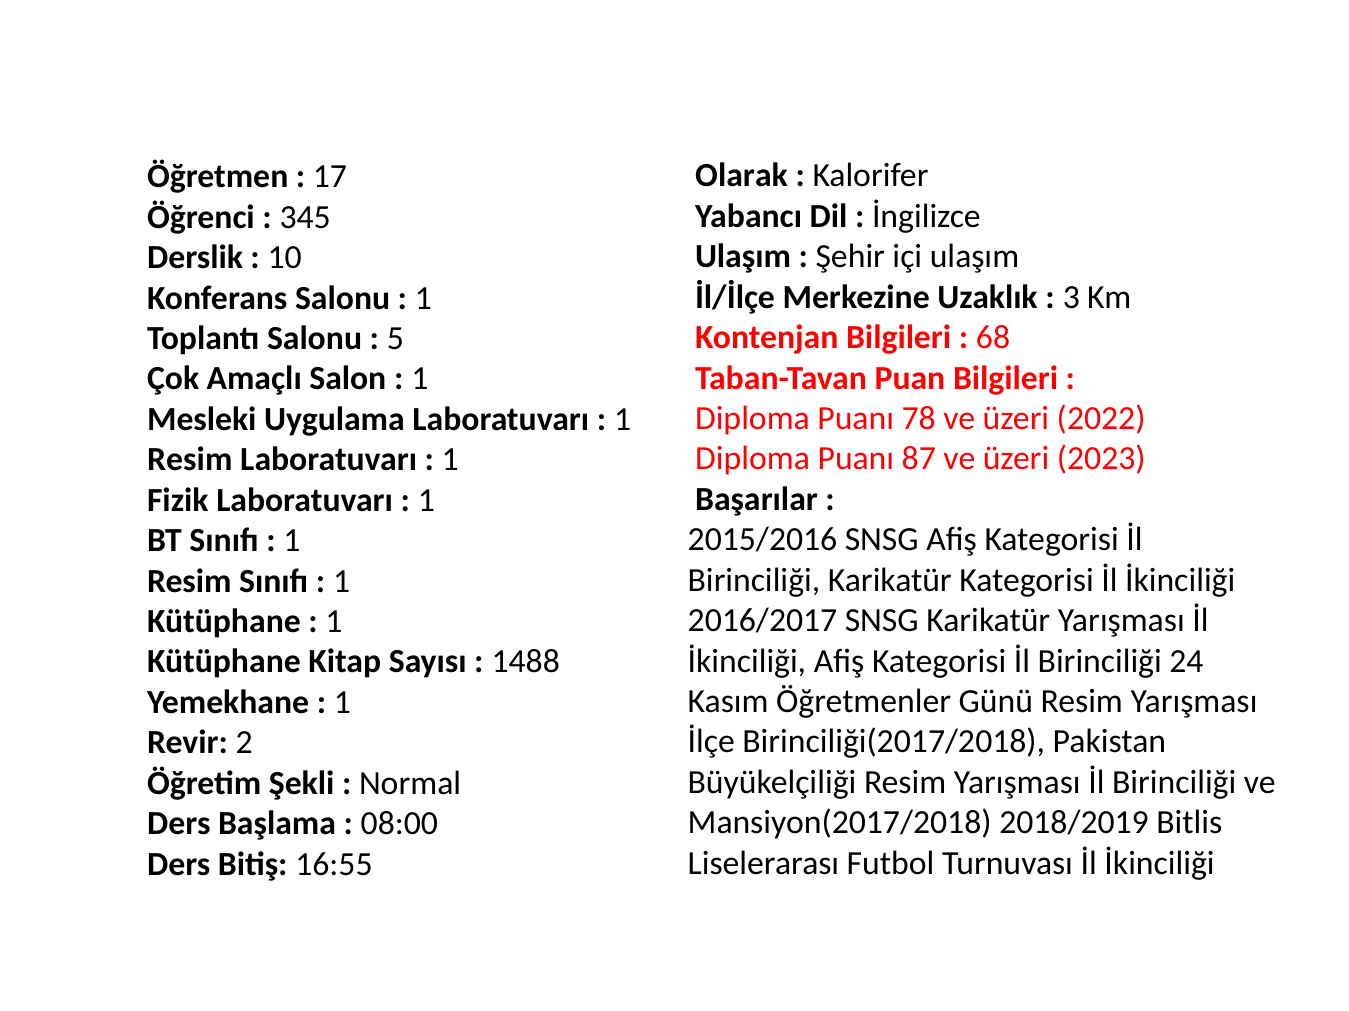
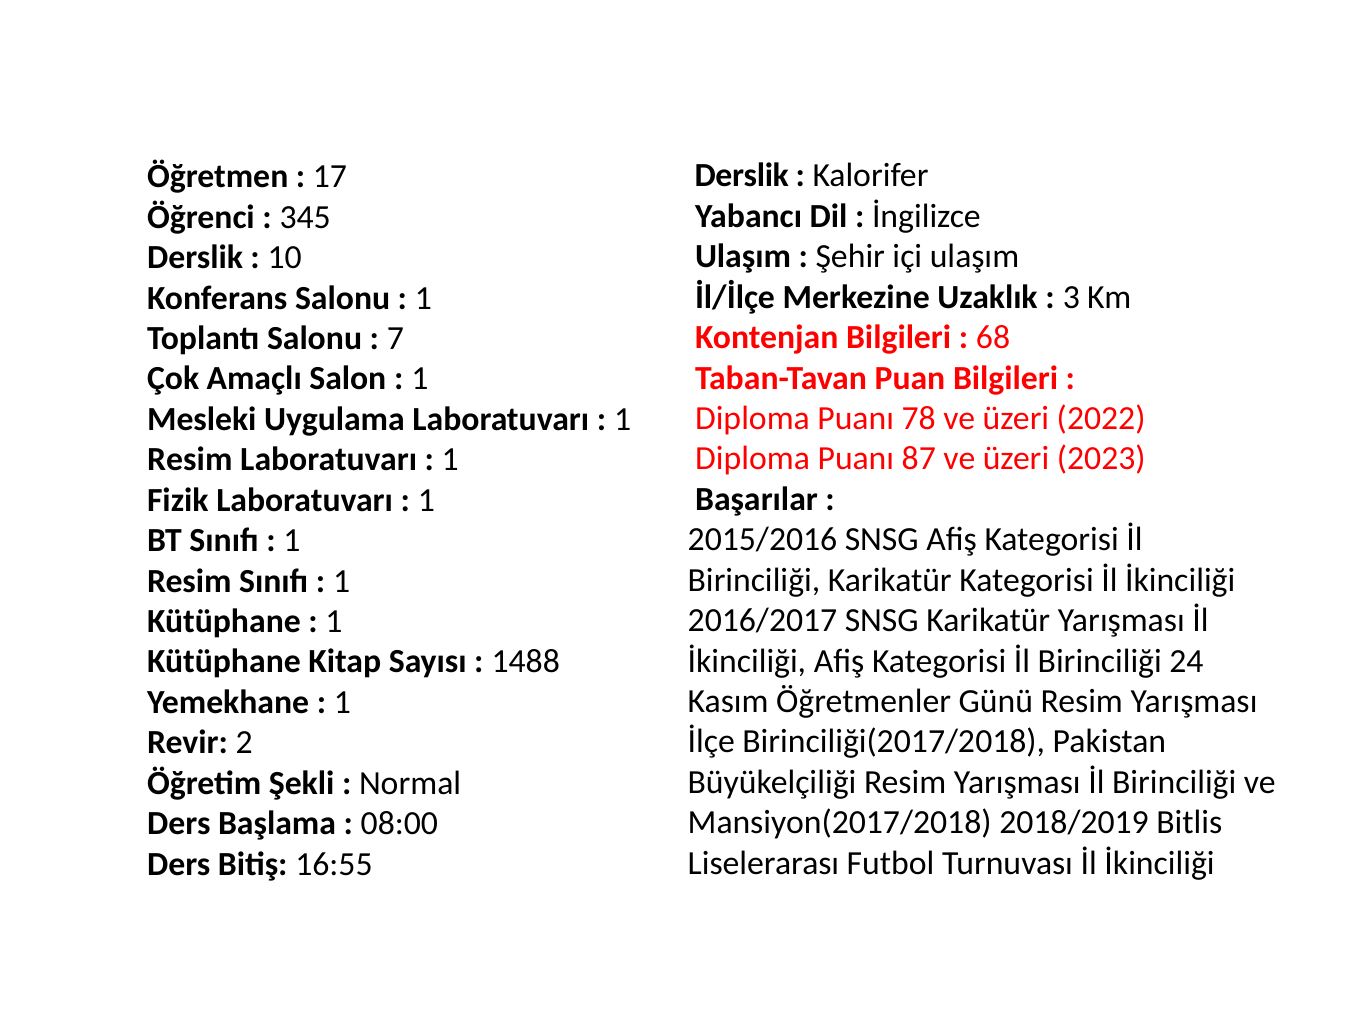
Olarak at (742, 176): Olarak -> Derslik
5: 5 -> 7
